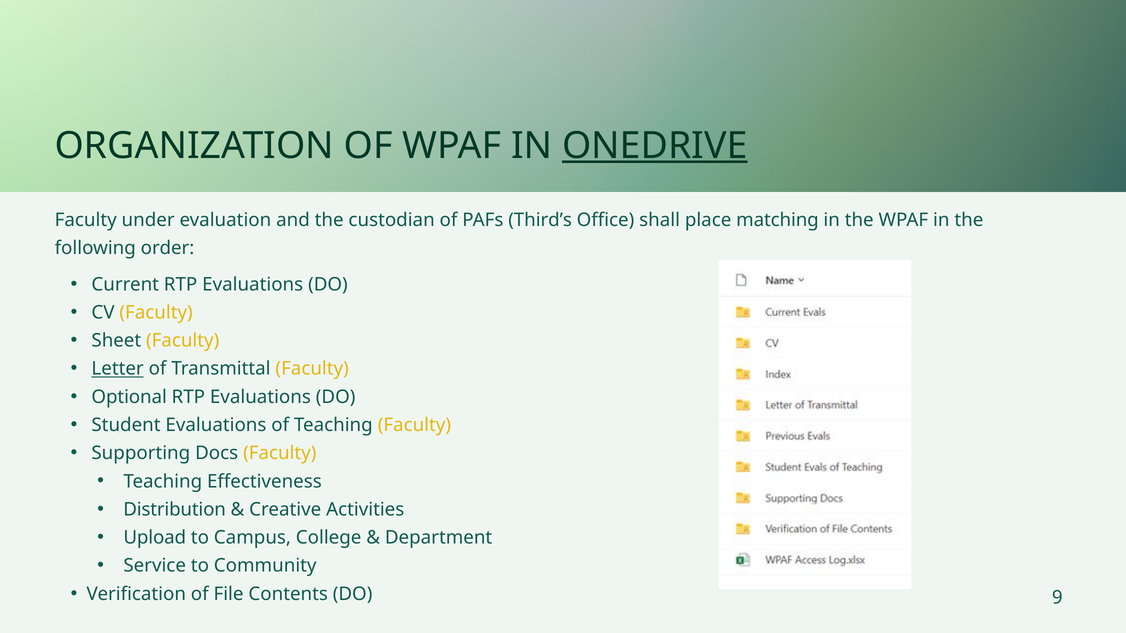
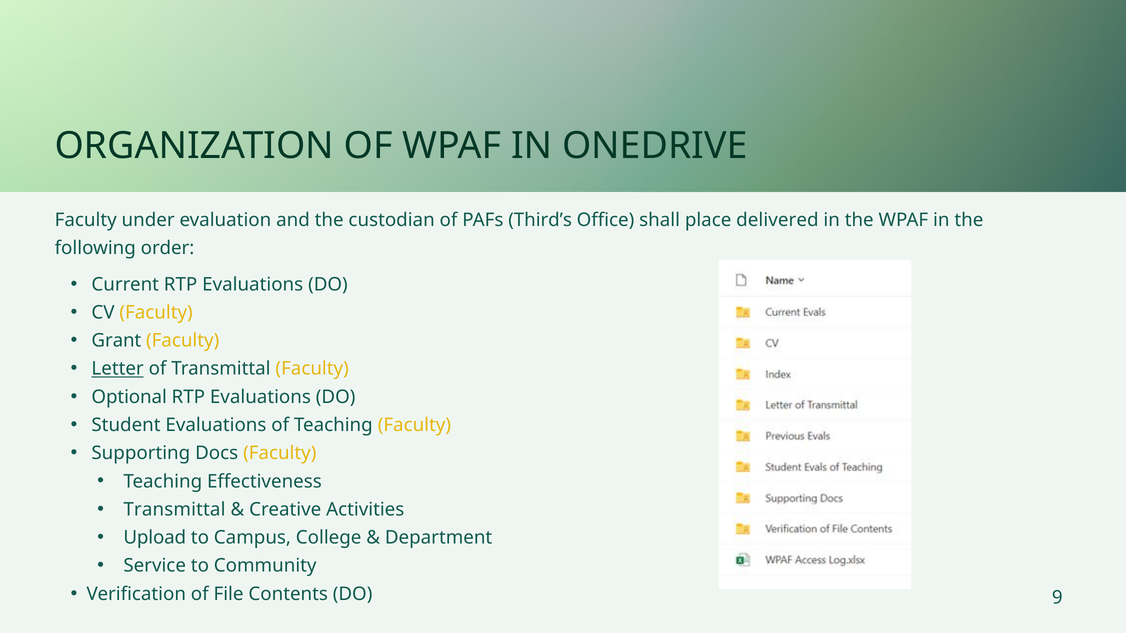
ONEDRIVE underline: present -> none
matching: matching -> delivered
Sheet: Sheet -> Grant
Distribution at (175, 510): Distribution -> Transmittal
